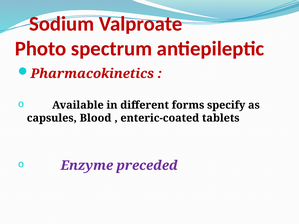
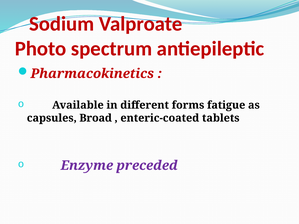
specify: specify -> fatigue
Blood: Blood -> Broad
